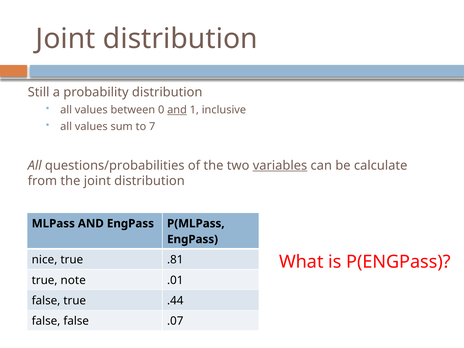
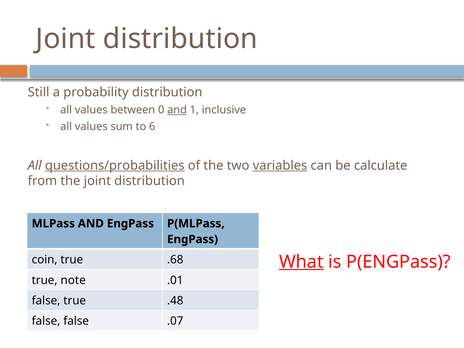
7: 7 -> 6
questions/probabilities underline: none -> present
nice: nice -> coin
.81: .81 -> .68
What underline: none -> present
.44: .44 -> .48
